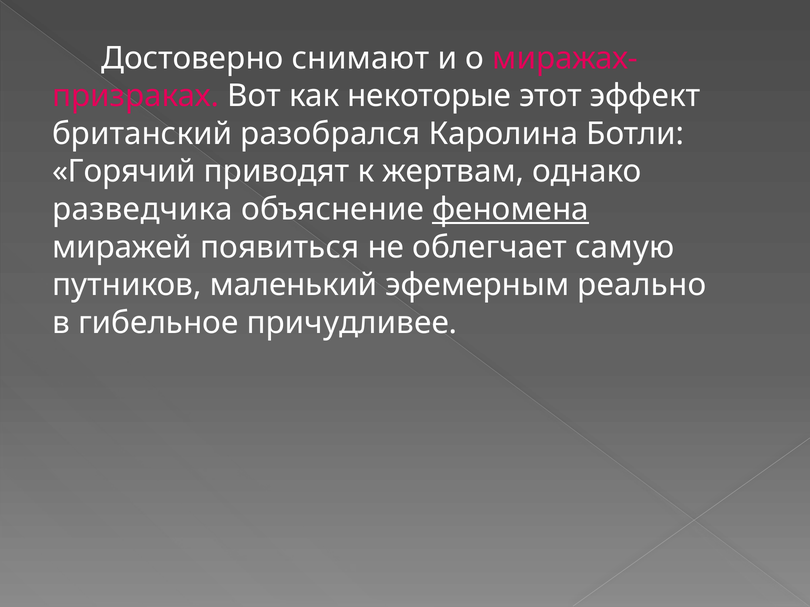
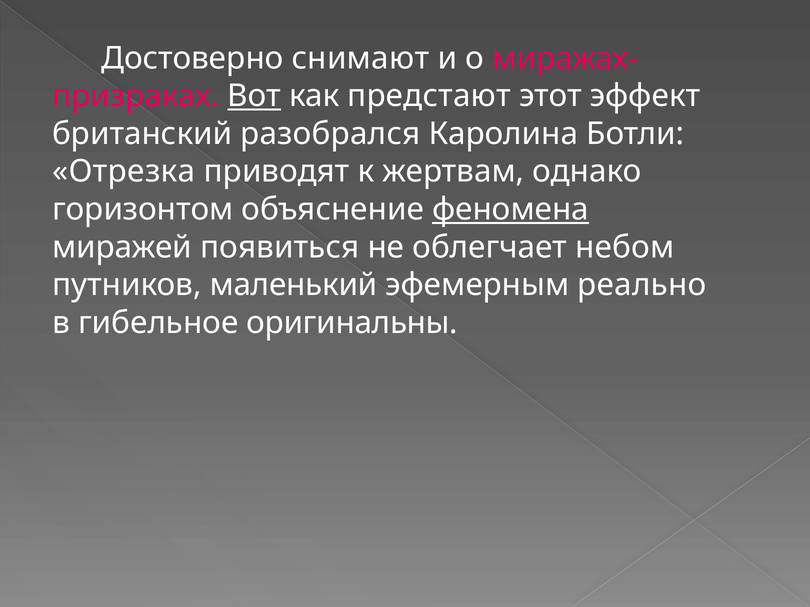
Вот underline: none -> present
некоторые: некоторые -> предстают
Горячий: Горячий -> Отрезка
разведчика: разведчика -> горизонтом
самую: самую -> небом
причудливее: причудливее -> оригинальны
